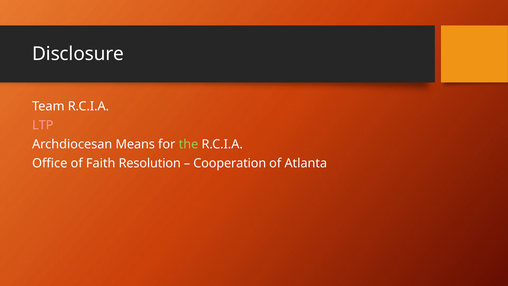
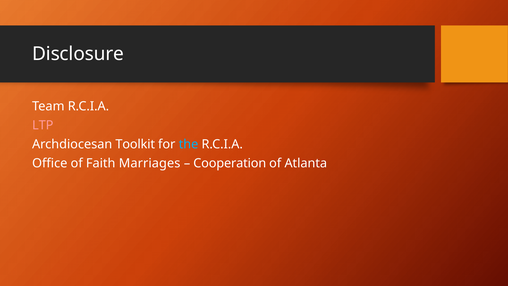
Means: Means -> Toolkit
the colour: light green -> light blue
Resolution: Resolution -> Marriages
